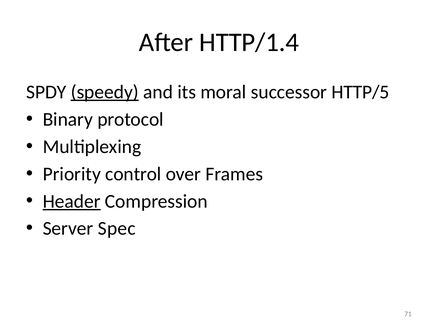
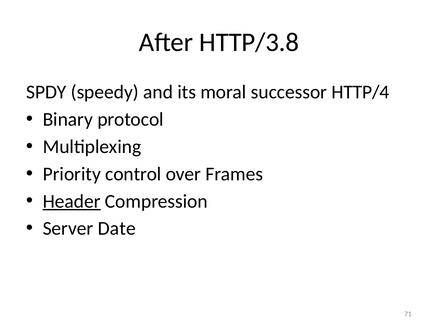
HTTP/1.4: HTTP/1.4 -> HTTP/3.8
speedy underline: present -> none
HTTP/5: HTTP/5 -> HTTP/4
Spec: Spec -> Date
